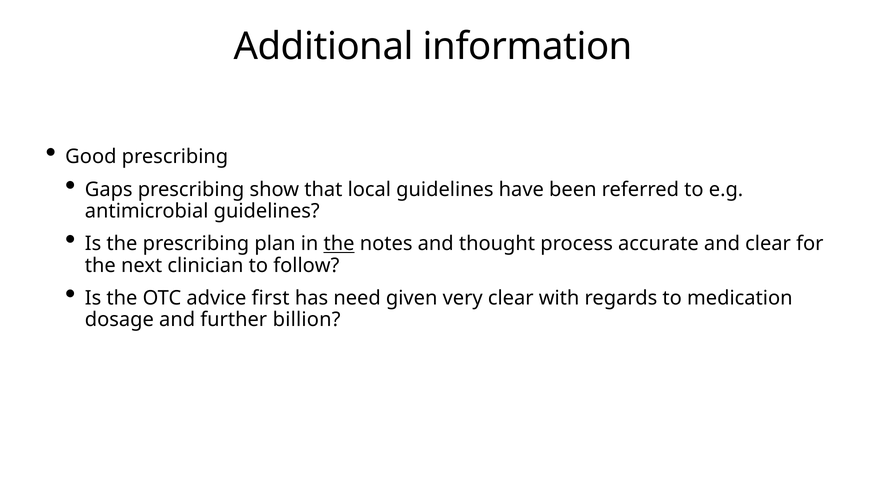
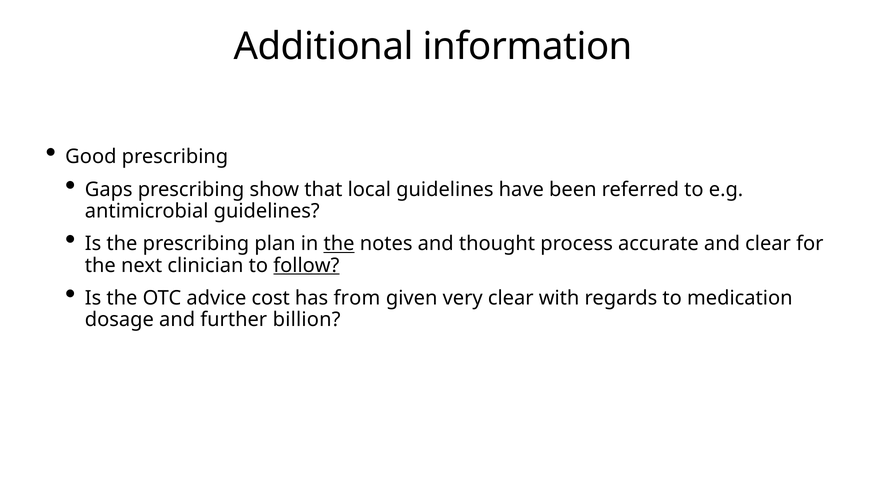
follow underline: none -> present
first: first -> cost
need: need -> from
